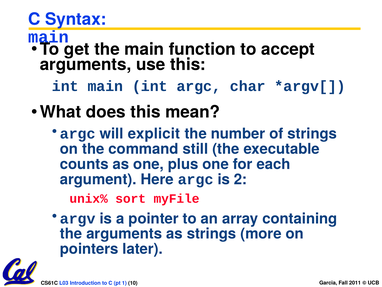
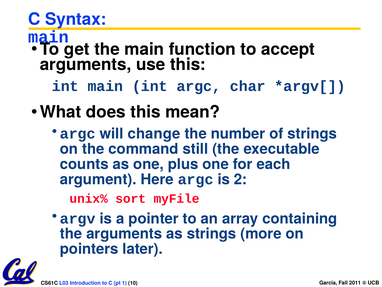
explicit: explicit -> change
